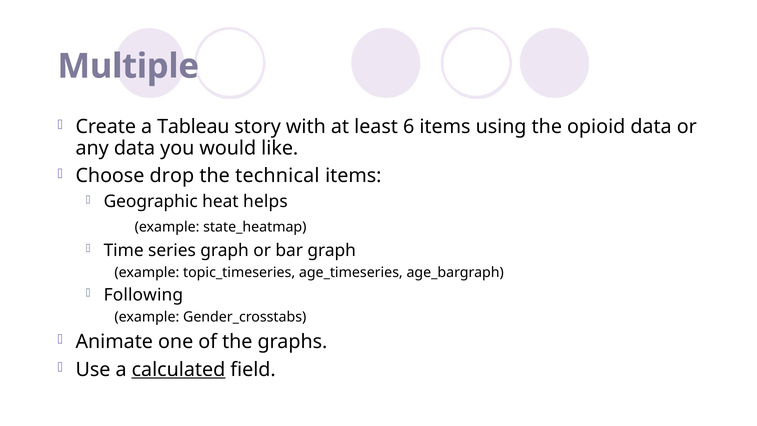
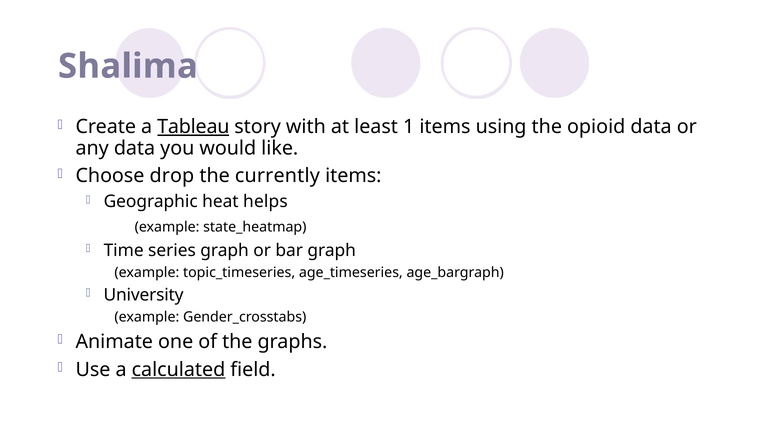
Multiple: Multiple -> Shalima
Tableau underline: none -> present
6: 6 -> 1
technical: technical -> currently
Following: Following -> University
